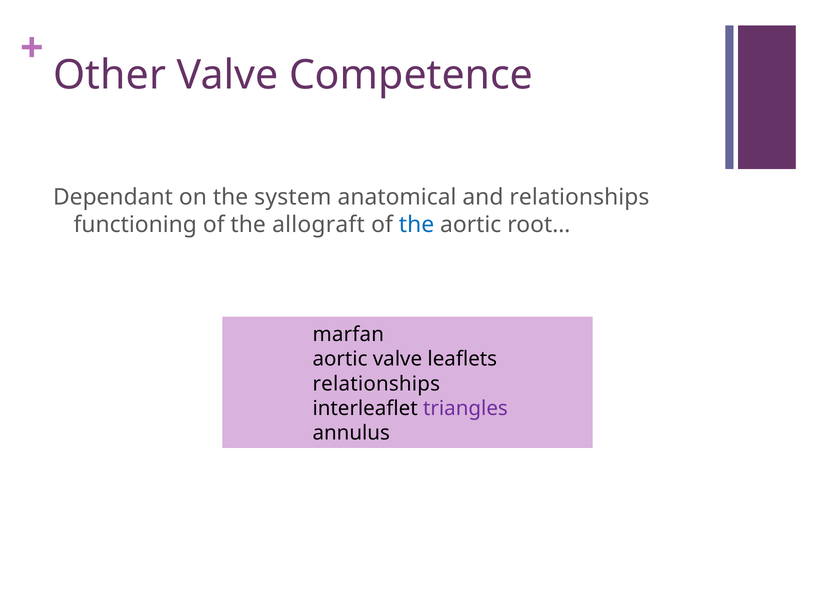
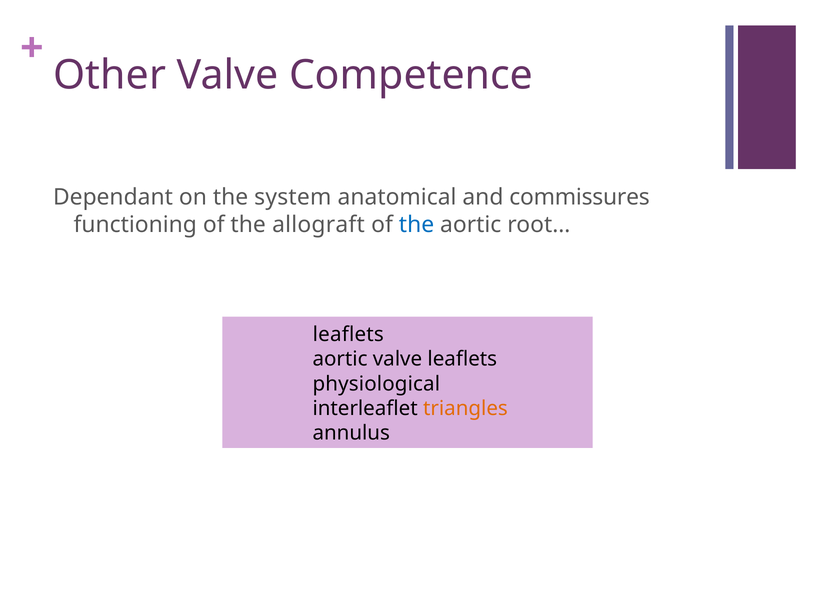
and relationships: relationships -> commissures
marfan at (348, 335): marfan -> leaflets
relationships at (376, 384): relationships -> physiological
triangles colour: purple -> orange
